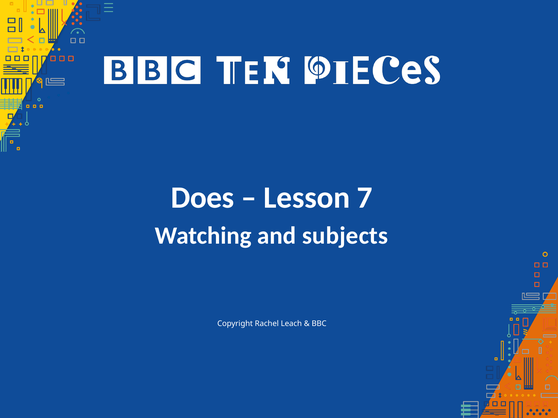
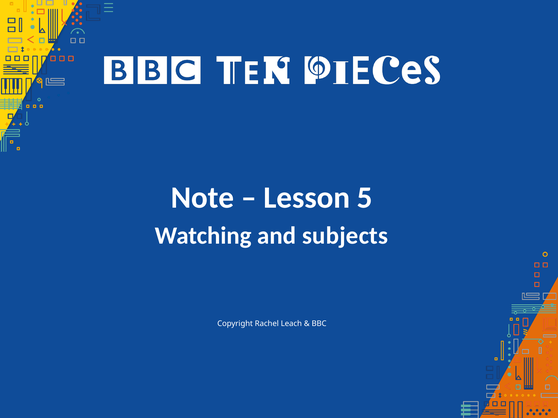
Does: Does -> Note
7: 7 -> 5
